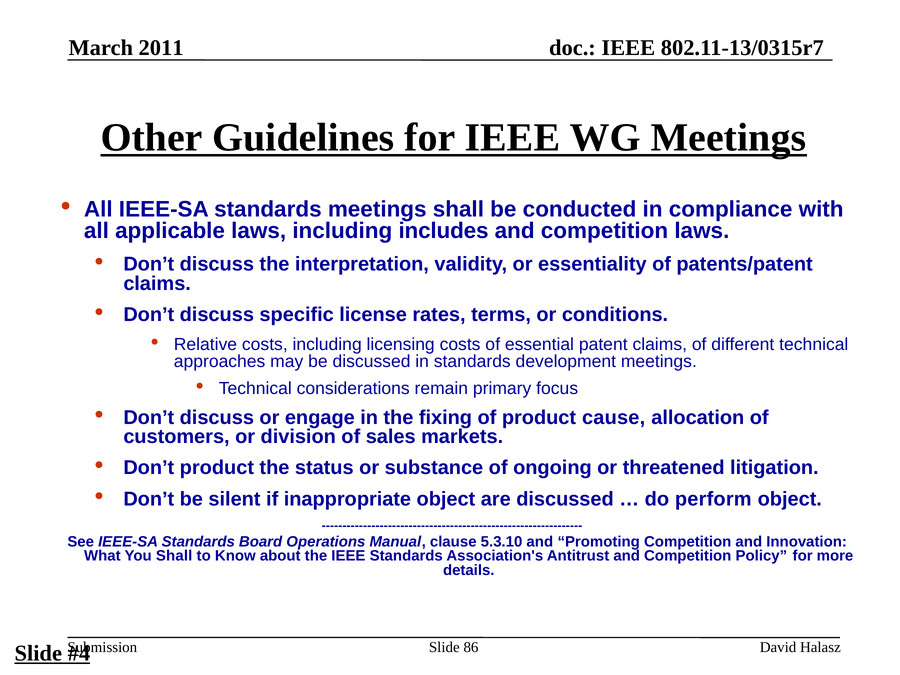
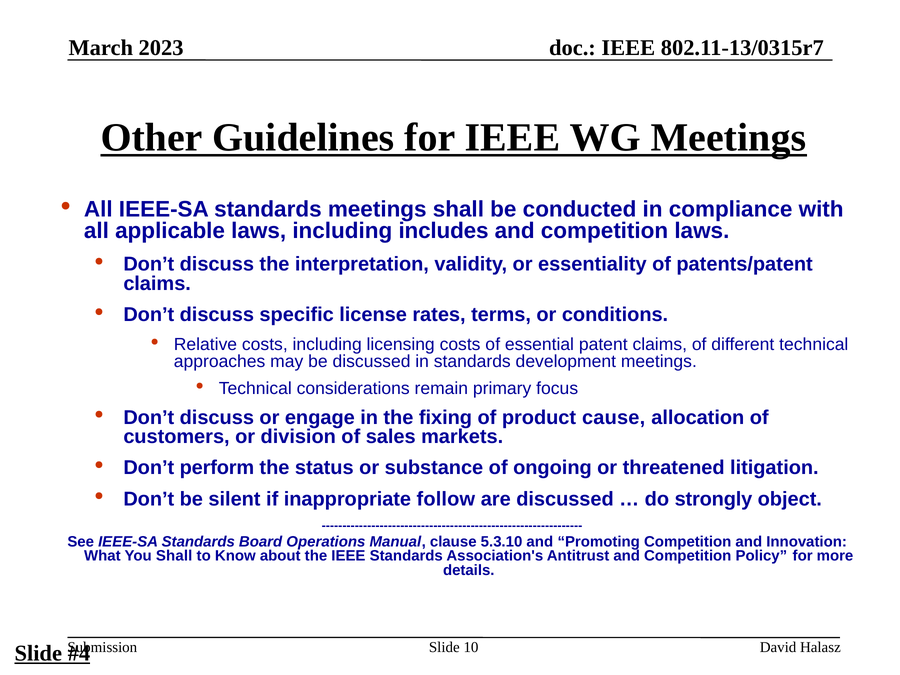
2011: 2011 -> 2023
Don’t product: product -> perform
inappropriate object: object -> follow
perform: perform -> strongly
86: 86 -> 10
